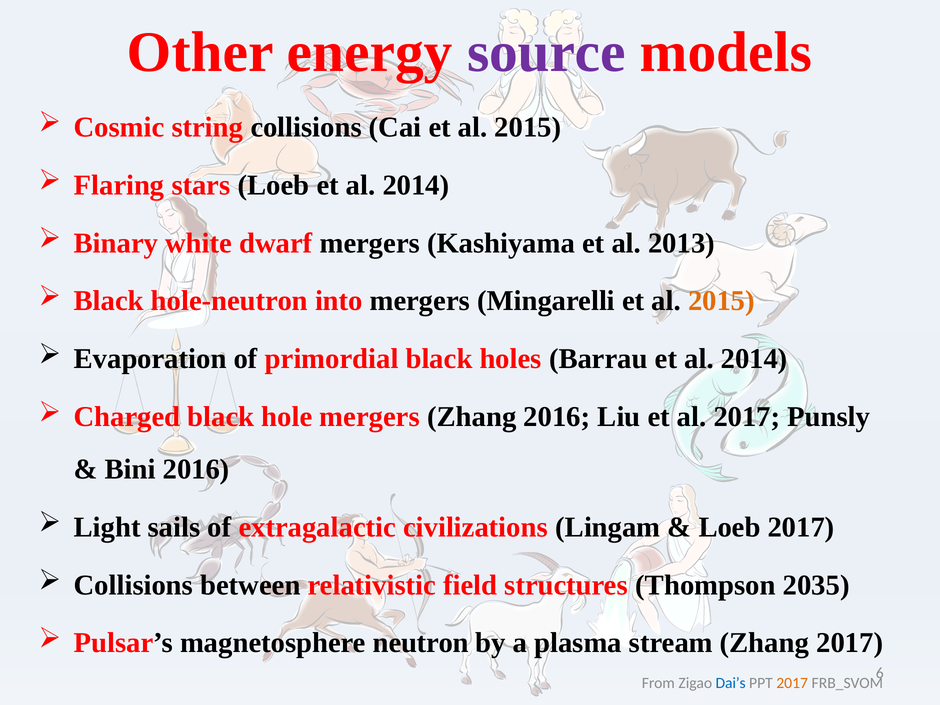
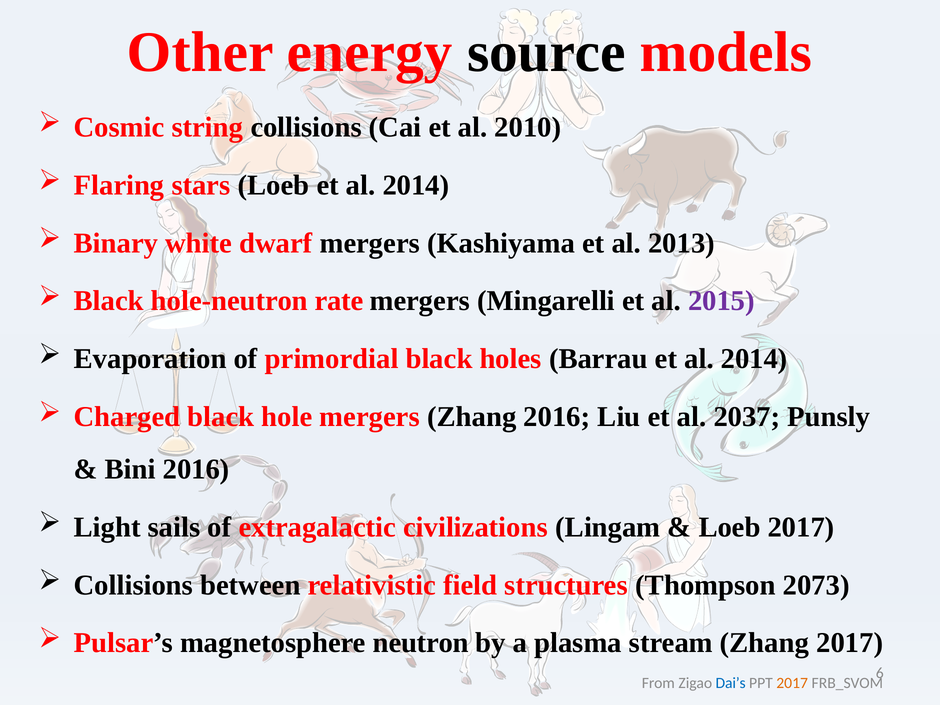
source colour: purple -> black
Cai et al 2015: 2015 -> 2010
into: into -> rate
2015 at (721, 301) colour: orange -> purple
al 2017: 2017 -> 2037
2035: 2035 -> 2073
